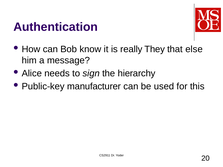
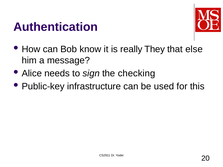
hierarchy: hierarchy -> checking
manufacturer: manufacturer -> infrastructure
